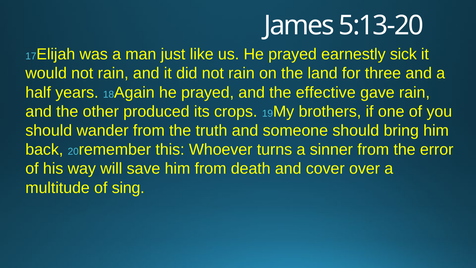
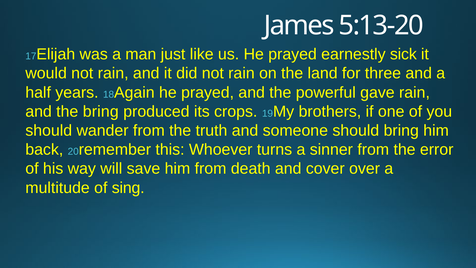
effective: effective -> powerful
the other: other -> bring
